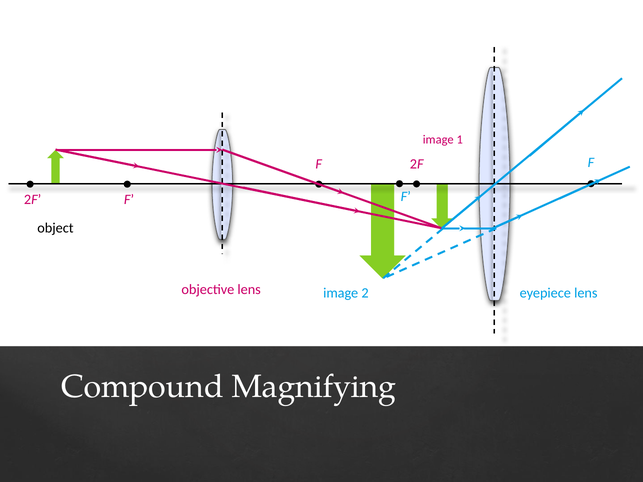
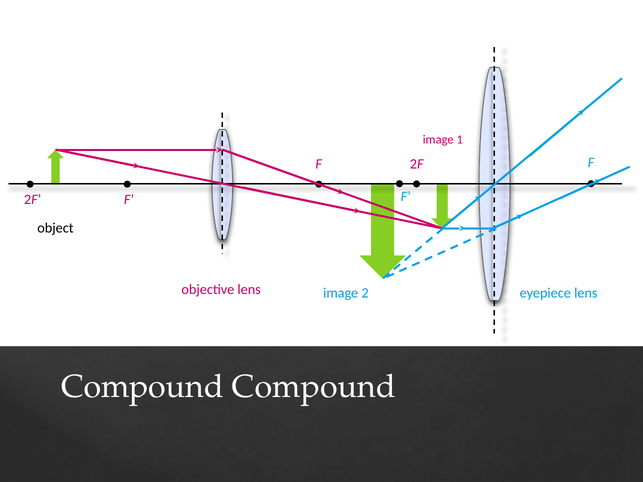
Compound Magnifying: Magnifying -> Compound
